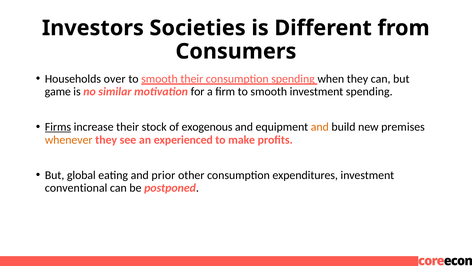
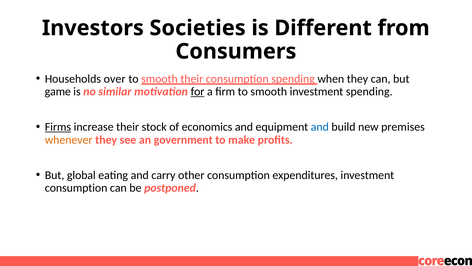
for underline: none -> present
exogenous: exogenous -> economics
and at (320, 127) colour: orange -> blue
experienced: experienced -> government
prior: prior -> carry
conventional at (76, 188): conventional -> consumption
